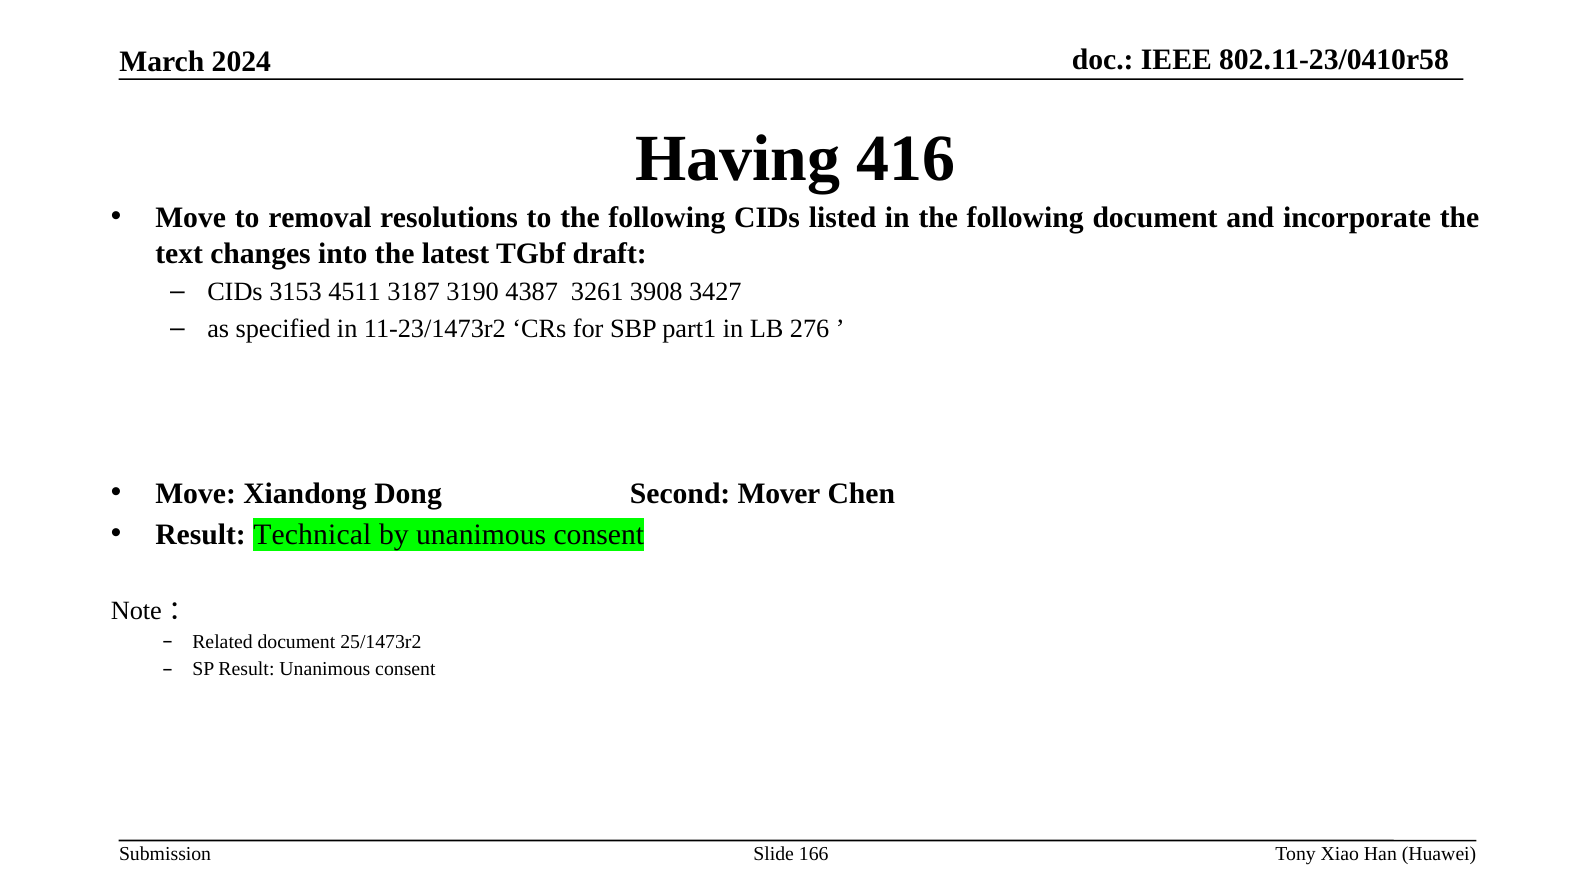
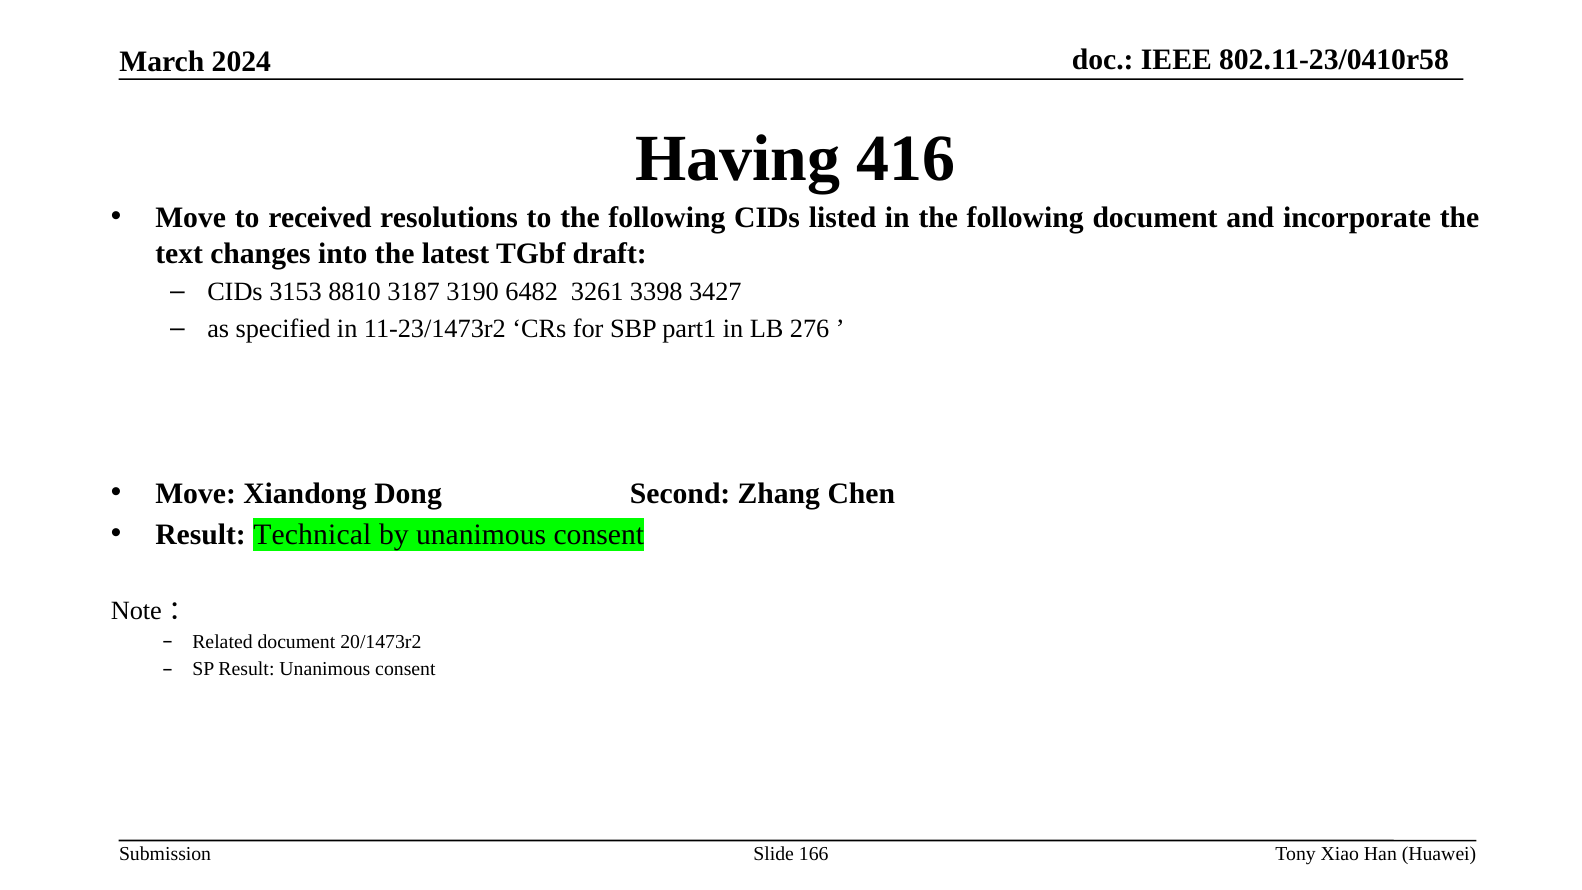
removal: removal -> received
4511: 4511 -> 8810
4387: 4387 -> 6482
3908: 3908 -> 3398
Mover: Mover -> Zhang
25/1473r2: 25/1473r2 -> 20/1473r2
